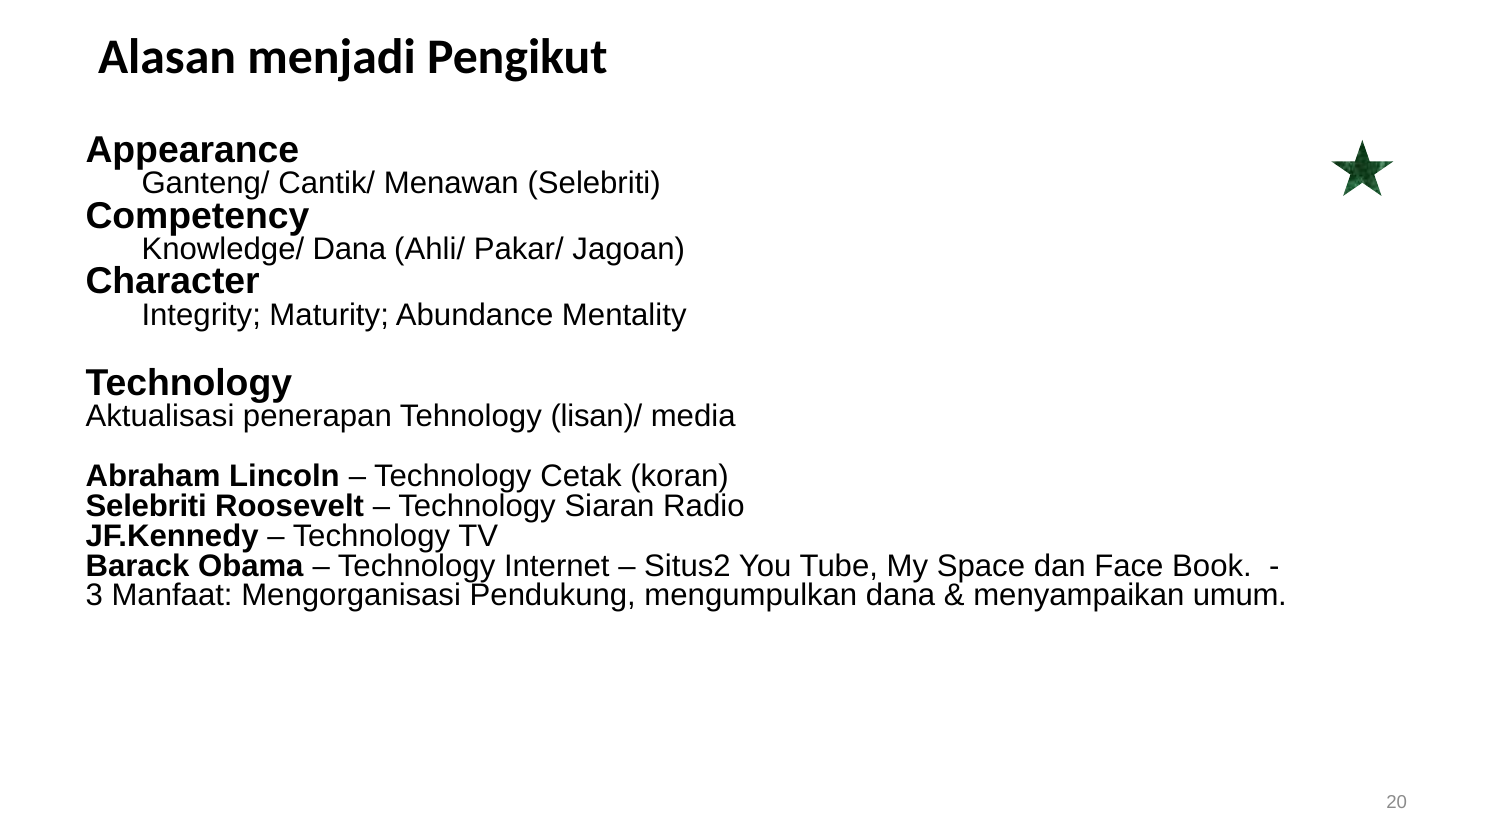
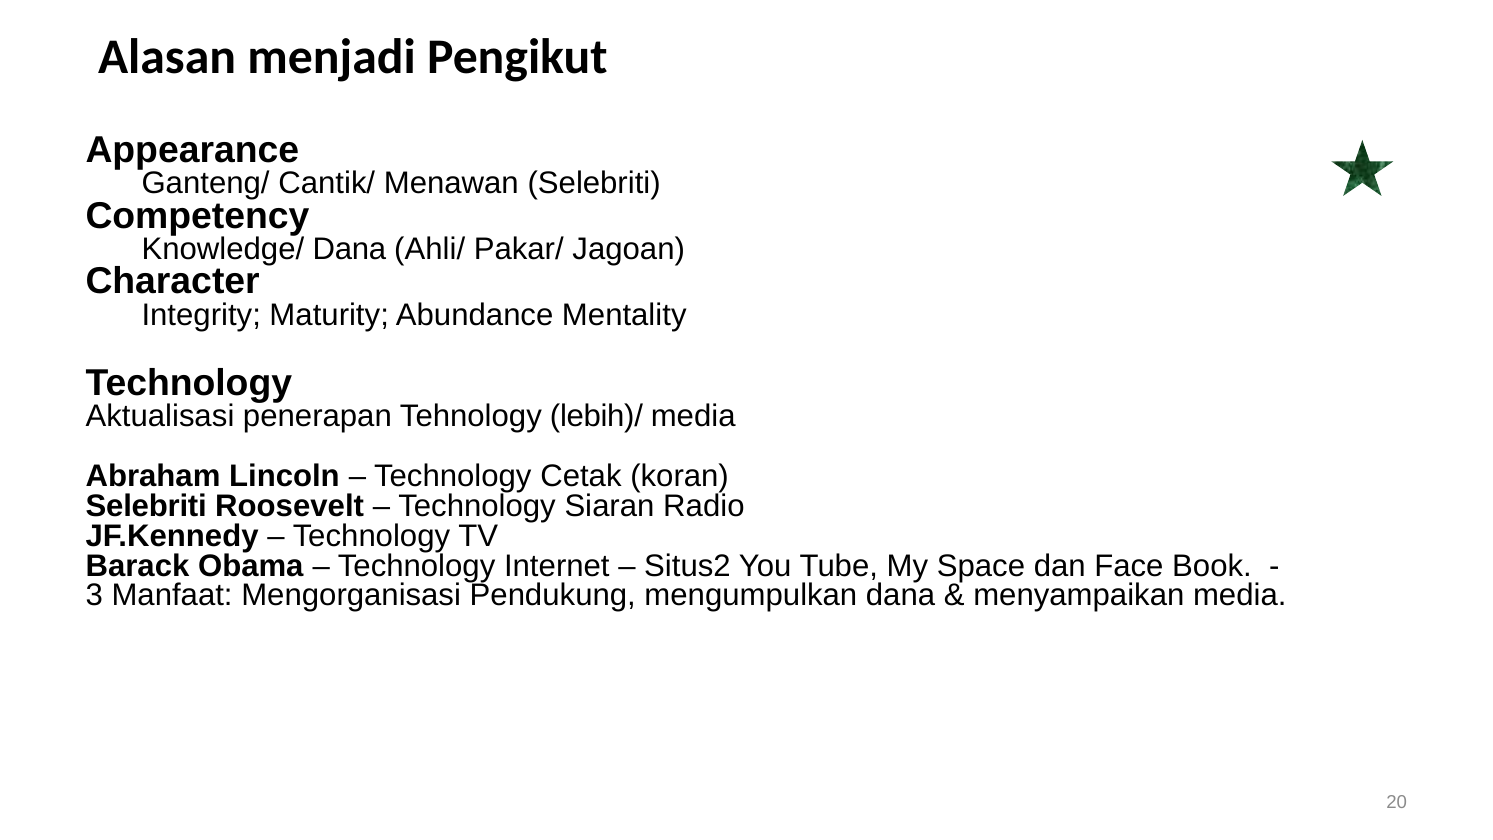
lisan)/: lisan)/ -> lebih)/
menyampaikan umum: umum -> media
